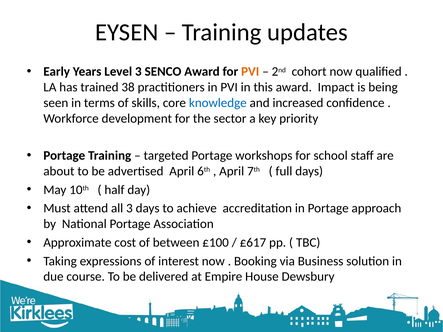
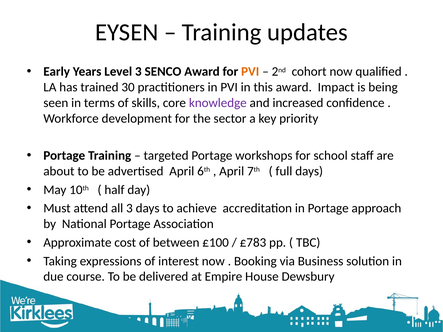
38: 38 -> 30
knowledge colour: blue -> purple
£617: £617 -> £783
